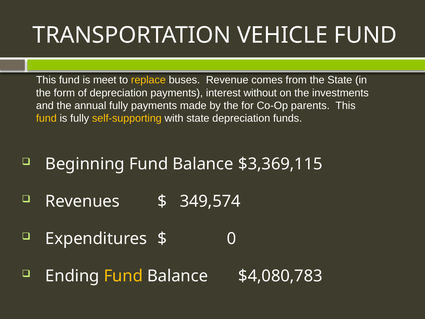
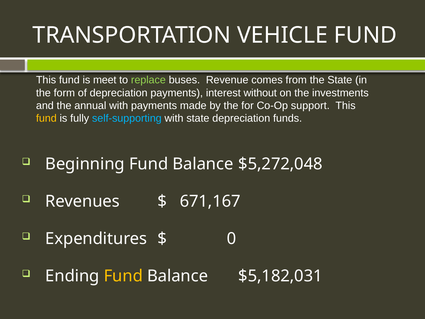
replace colour: yellow -> light green
annual fully: fully -> with
parents: parents -> support
self-supporting colour: yellow -> light blue
$3,369,115: $3,369,115 -> $5,272,048
349,574: 349,574 -> 671,167
$4,080,783: $4,080,783 -> $5,182,031
